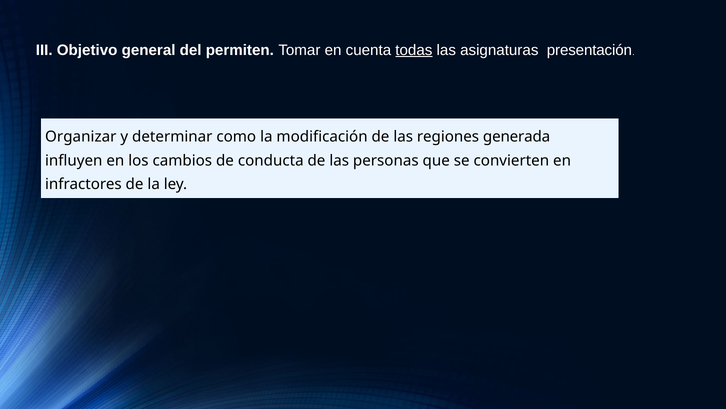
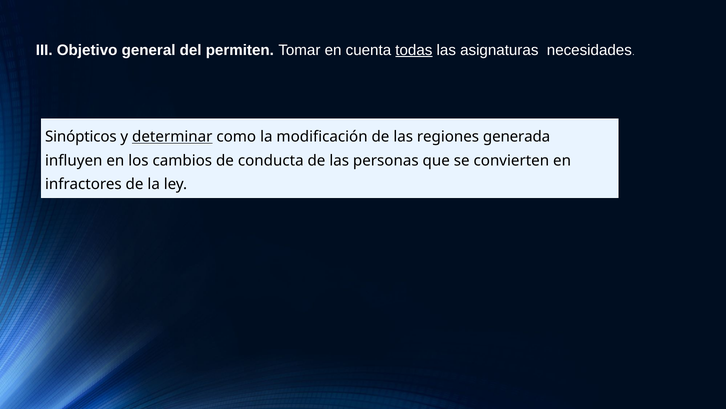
presentación: presentación -> necesidades
Organizar: Organizar -> Sinópticos
determinar underline: none -> present
